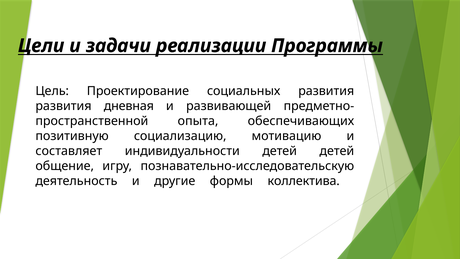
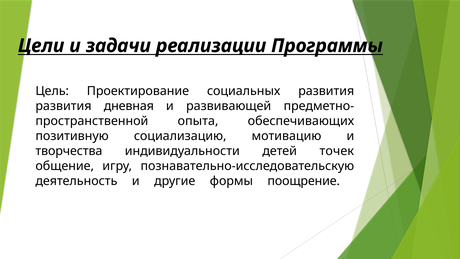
составляет: составляет -> творчества
детей детей: детей -> точек
коллектива: коллектива -> поощрение
